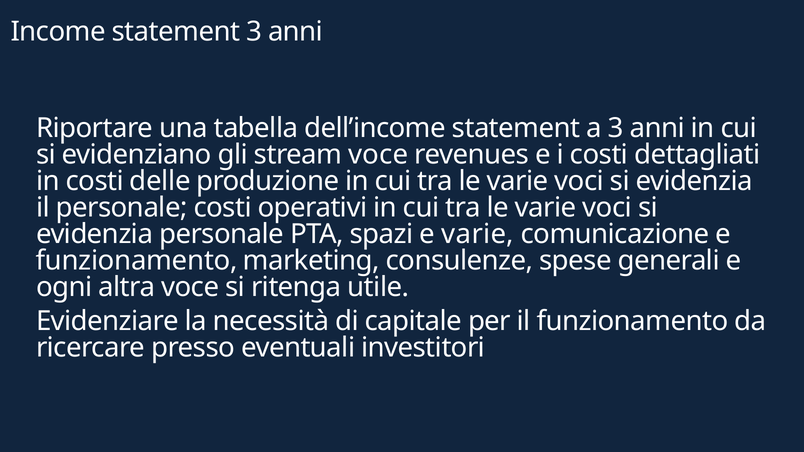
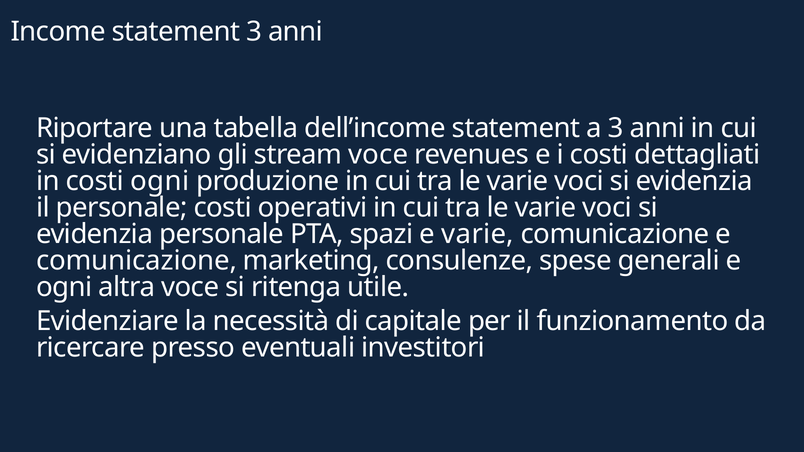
costi delle: delle -> ogni
funzionamento at (137, 261): funzionamento -> comunicazione
